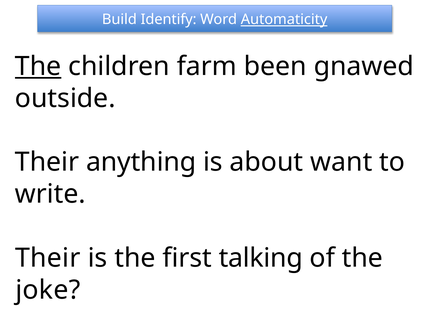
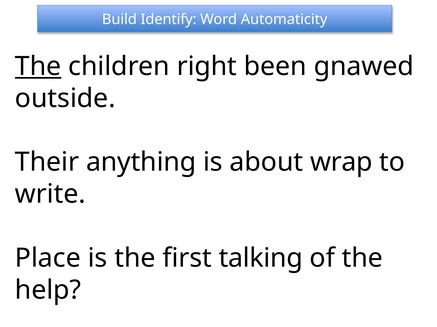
Automaticity underline: present -> none
farm: farm -> right
want: want -> wrap
Their at (48, 259): Their -> Place
joke: joke -> help
